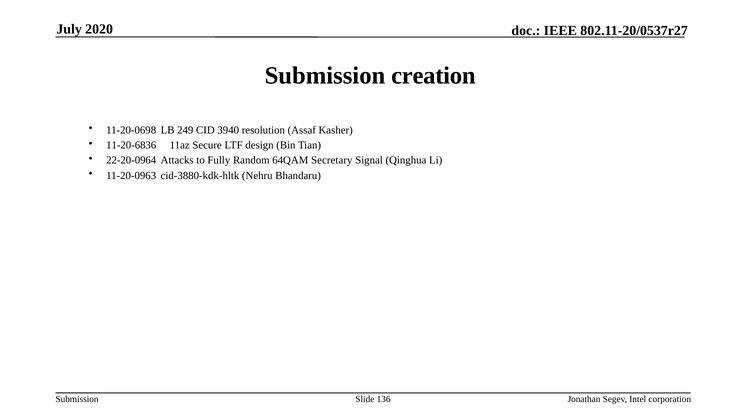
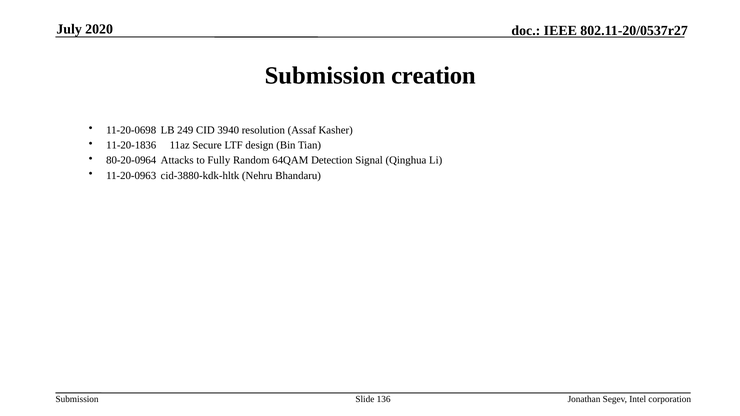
11-20-6836: 11-20-6836 -> 11-20-1836
22-20-0964: 22-20-0964 -> 80-20-0964
Secretary: Secretary -> Detection
